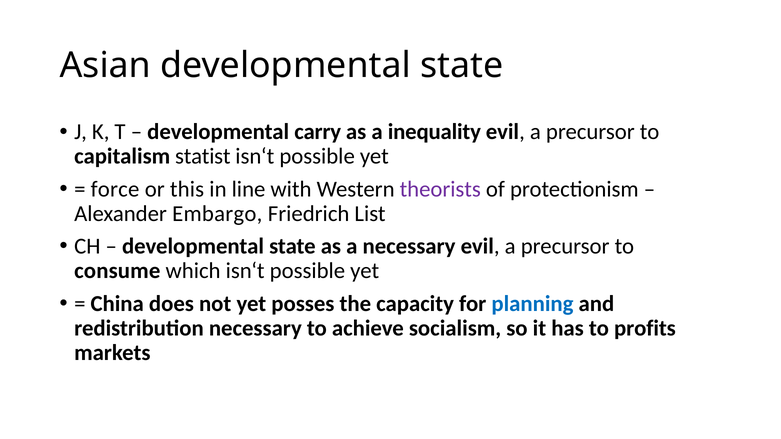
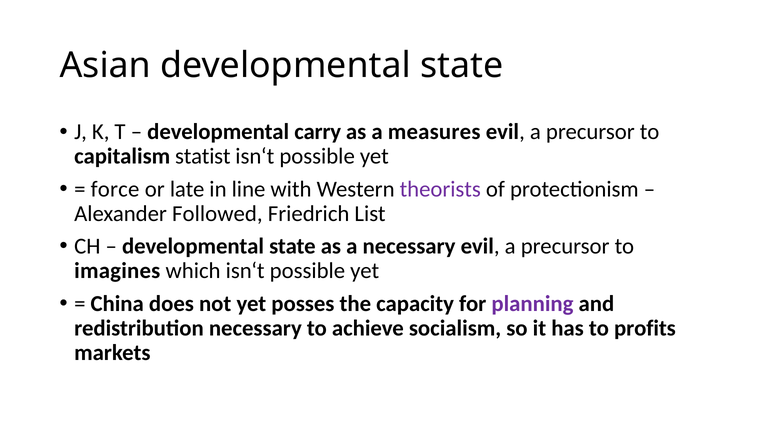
inequality: inequality -> measures
this: this -> late
Embargo: Embargo -> Followed
consume: consume -> imagines
planning colour: blue -> purple
